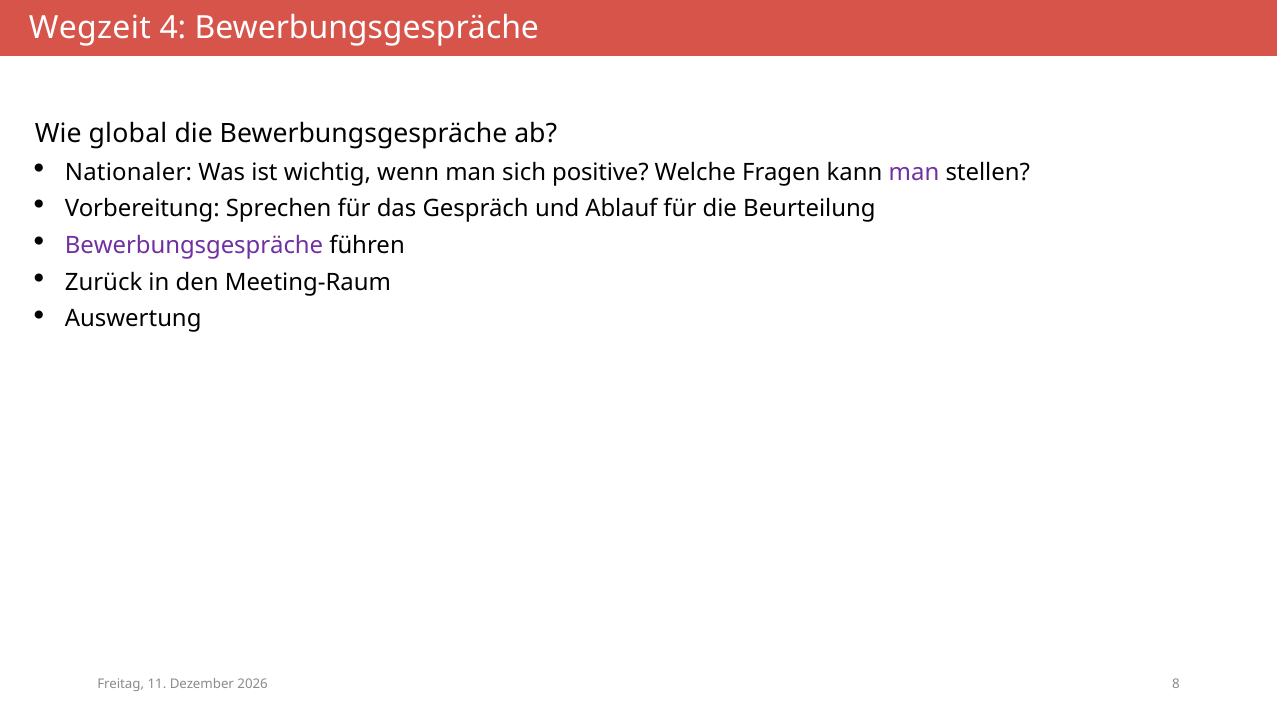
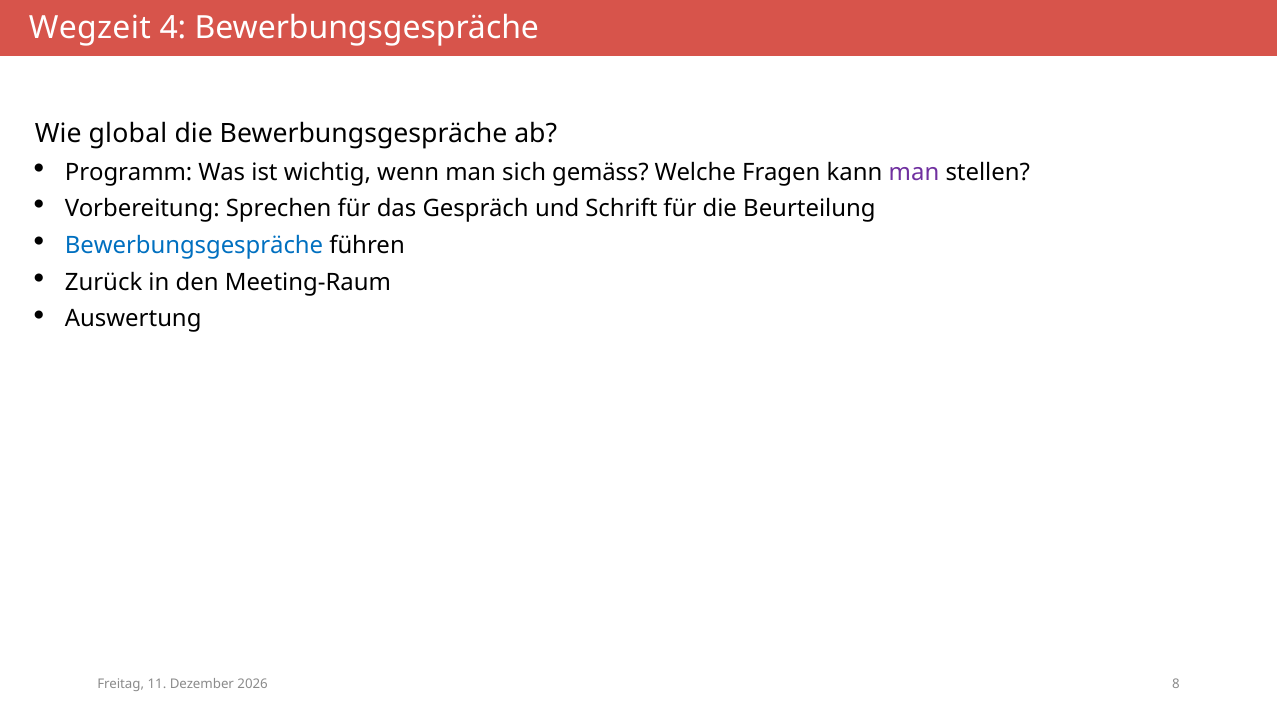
Nationaler: Nationaler -> Programm
positive: positive -> gemäss
Ablauf: Ablauf -> Schrift
Bewerbungsgespräche at (194, 246) colour: purple -> blue
